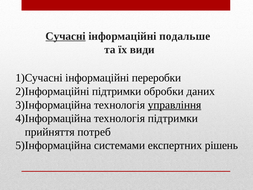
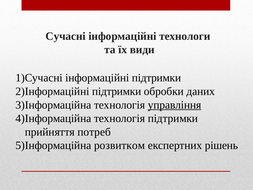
Сучасні underline: present -> none
подальше: подальше -> технологи
інформаційні переробки: переробки -> підтримки
системами: системами -> розвитком
